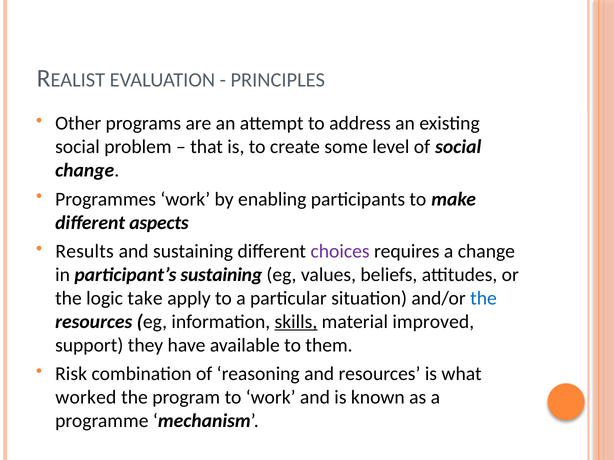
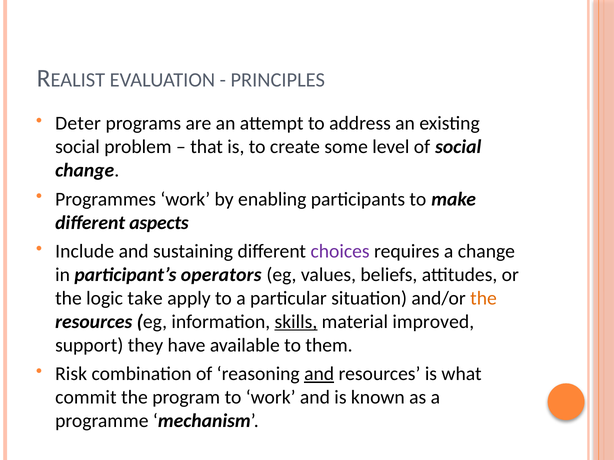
Other: Other -> Deter
Results: Results -> Include
participant’s sustaining: sustaining -> operators
the at (484, 299) colour: blue -> orange
and at (319, 374) underline: none -> present
worked: worked -> commit
